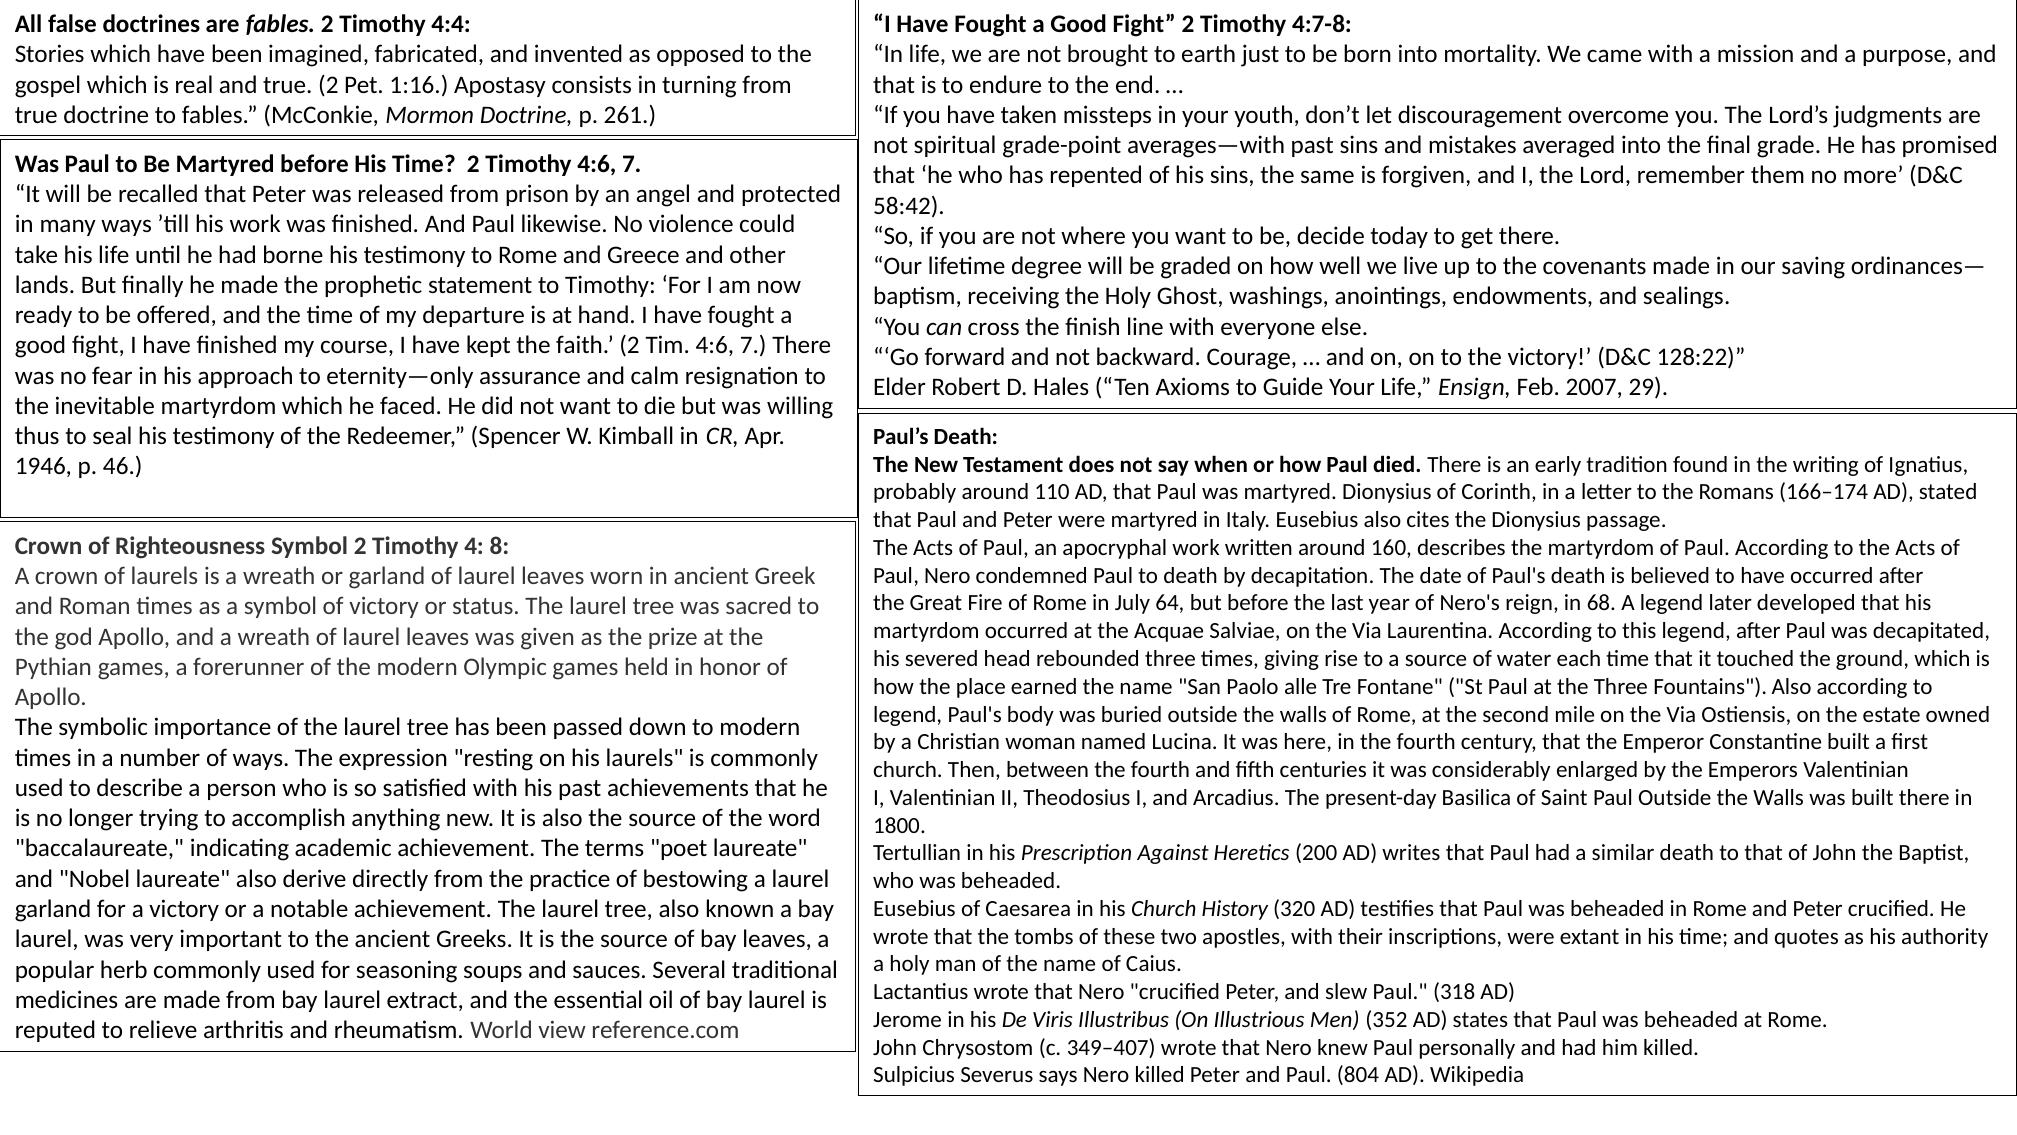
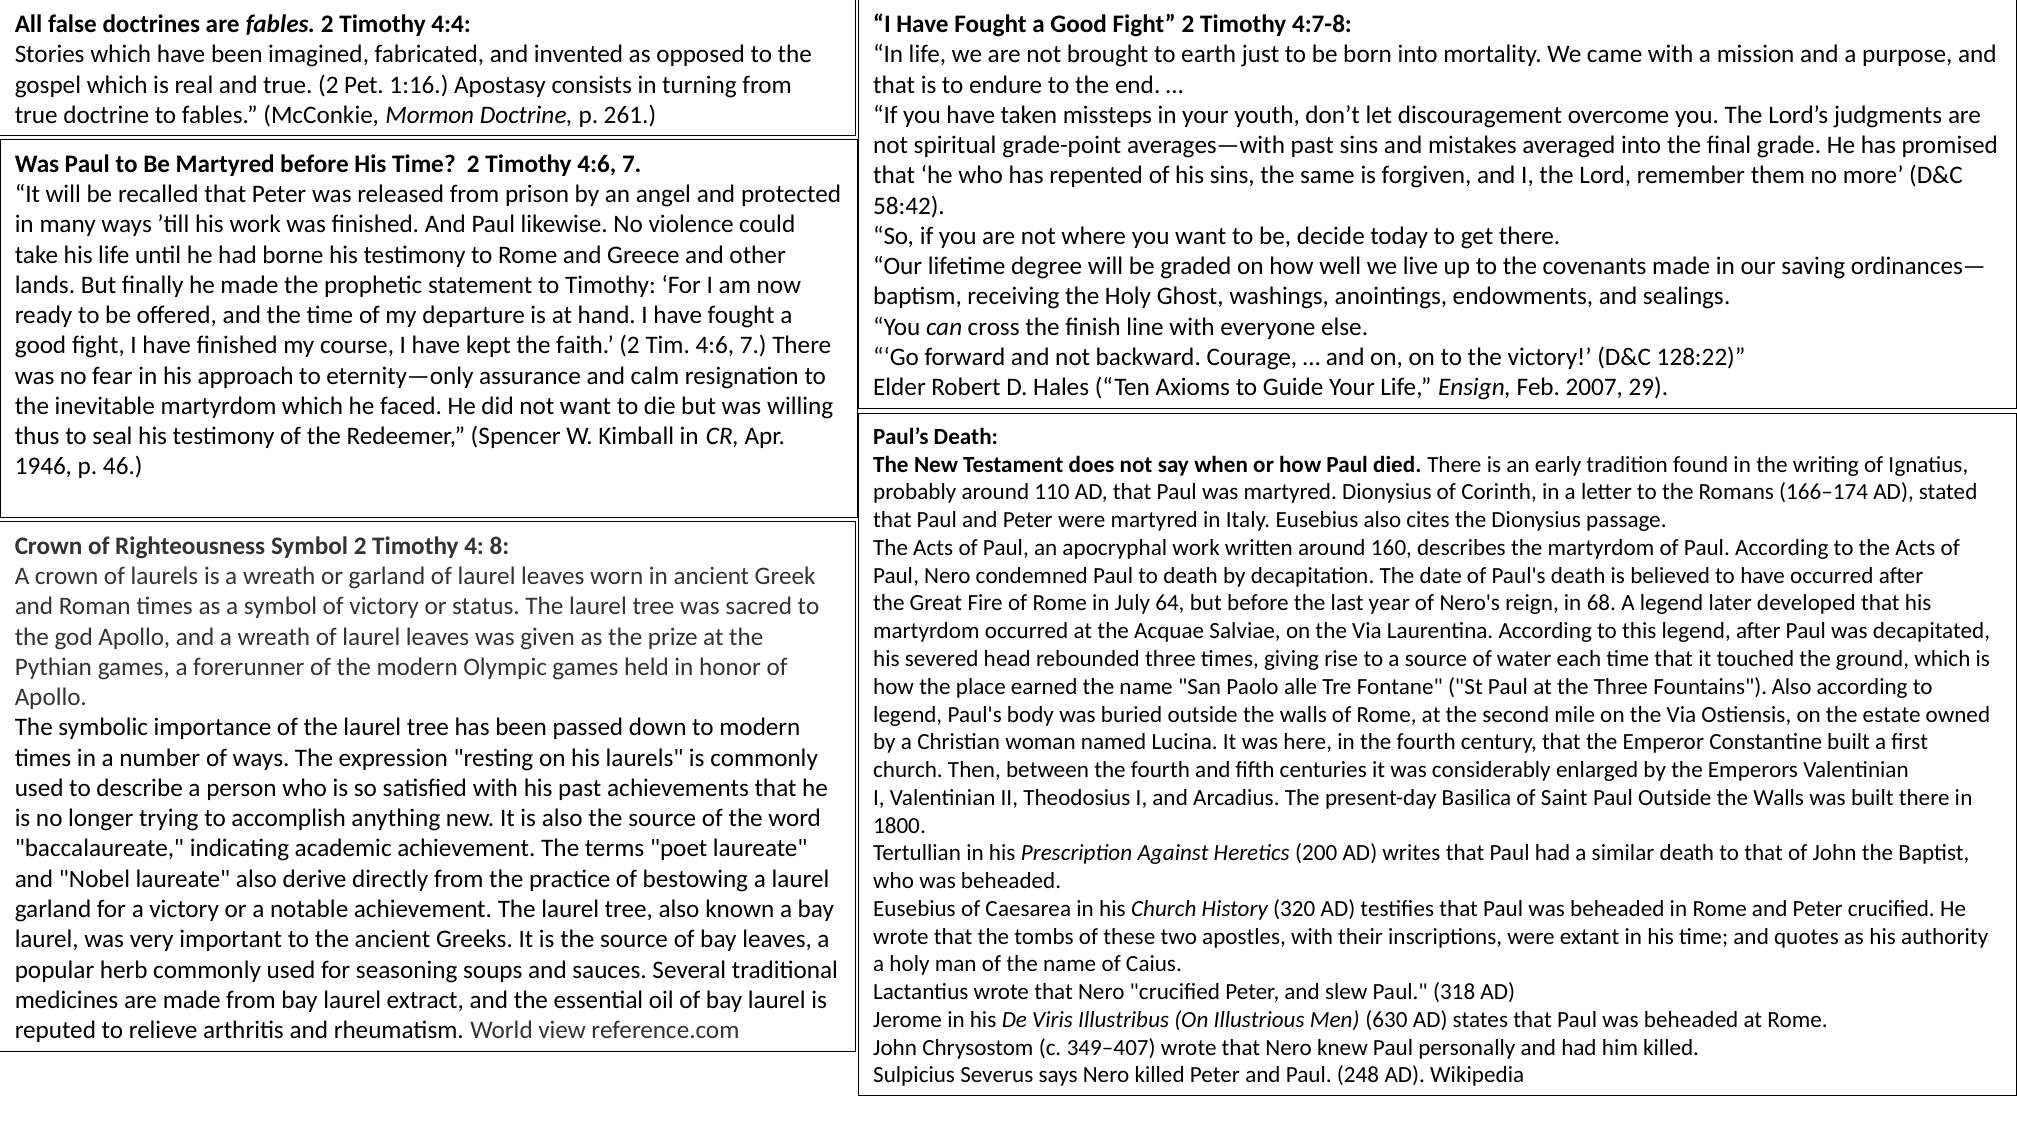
352: 352 -> 630
804: 804 -> 248
